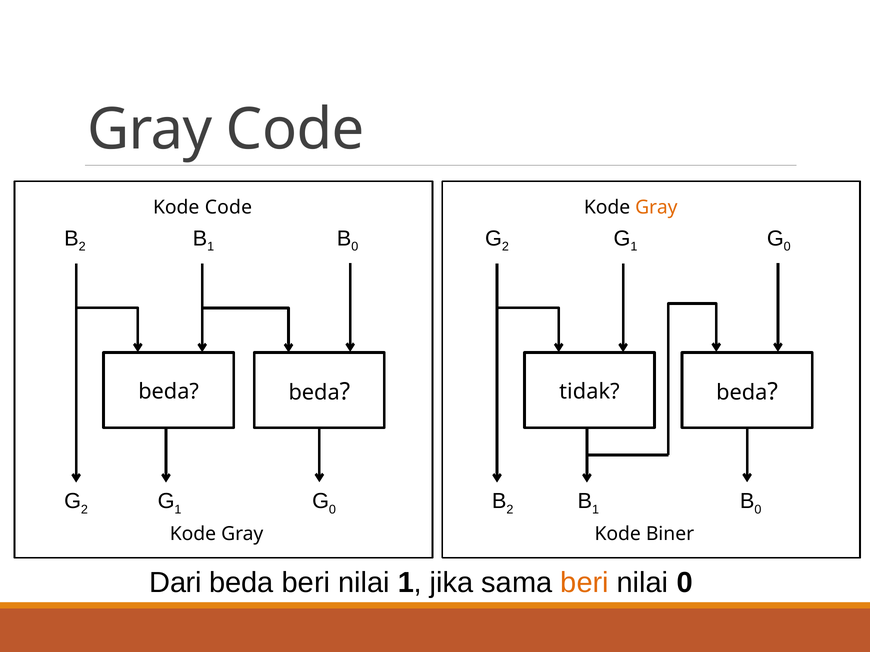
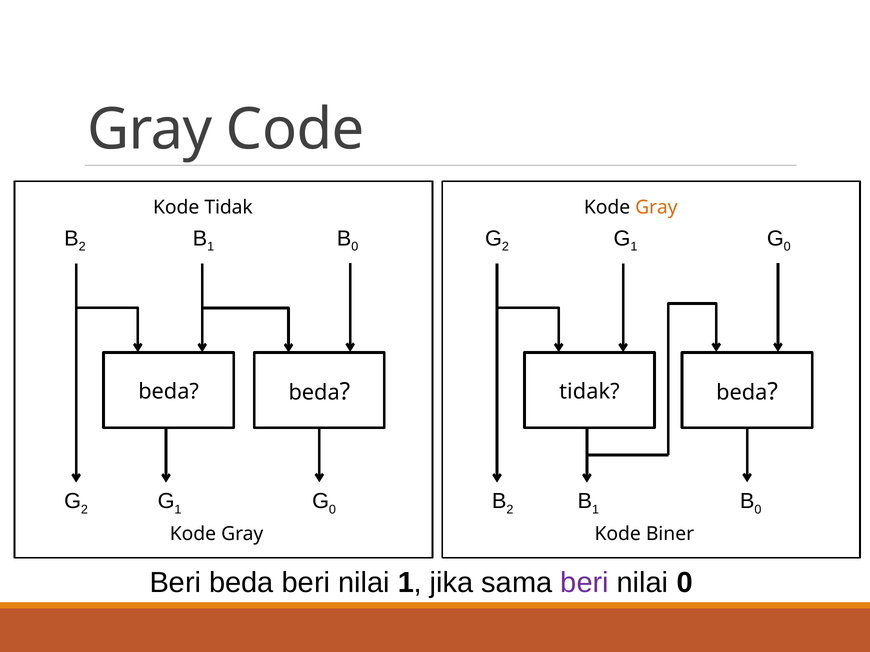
Kode Code: Code -> Tidak
Dari at (175, 583): Dari -> Beri
beri at (585, 583) colour: orange -> purple
